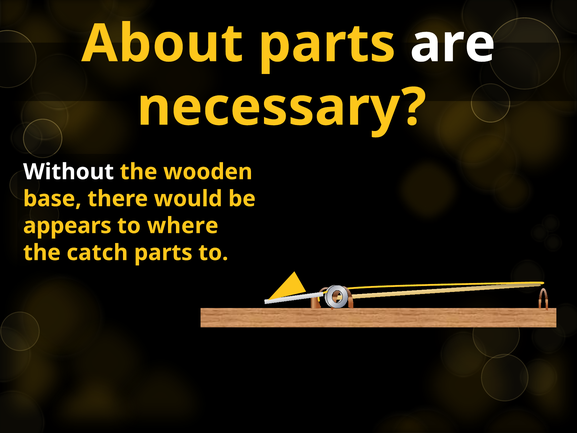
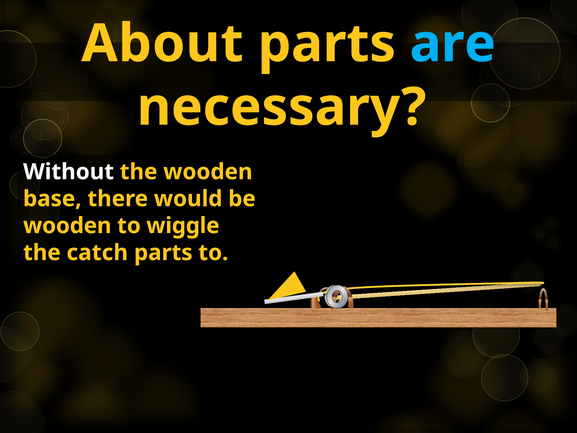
are colour: white -> light blue
appears at (67, 226): appears -> wooden
where: where -> wiggle
